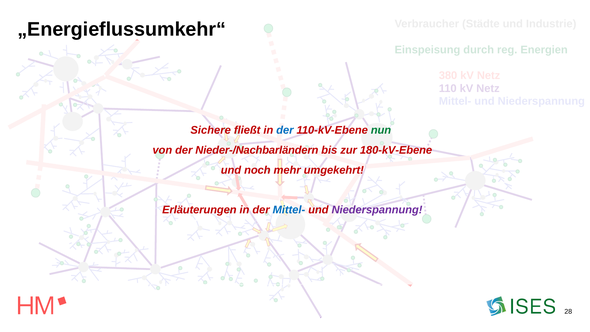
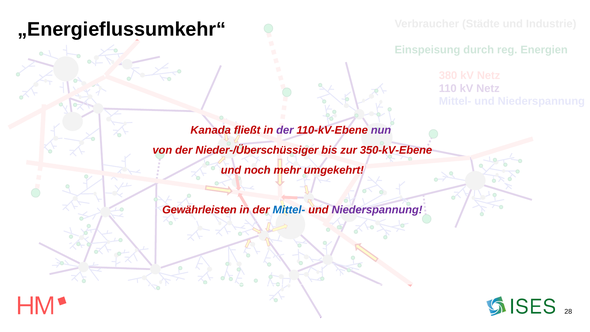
Sichere: Sichere -> Kanada
der at (285, 130) colour: blue -> purple
nun colour: green -> purple
Nieder-/Nachbarländern: Nieder-/Nachbarländern -> Nieder-/Überschüssiger
180-kV-Ebene: 180-kV-Ebene -> 350-kV-Ebene
Erläuterungen: Erläuterungen -> Gewährleisten
